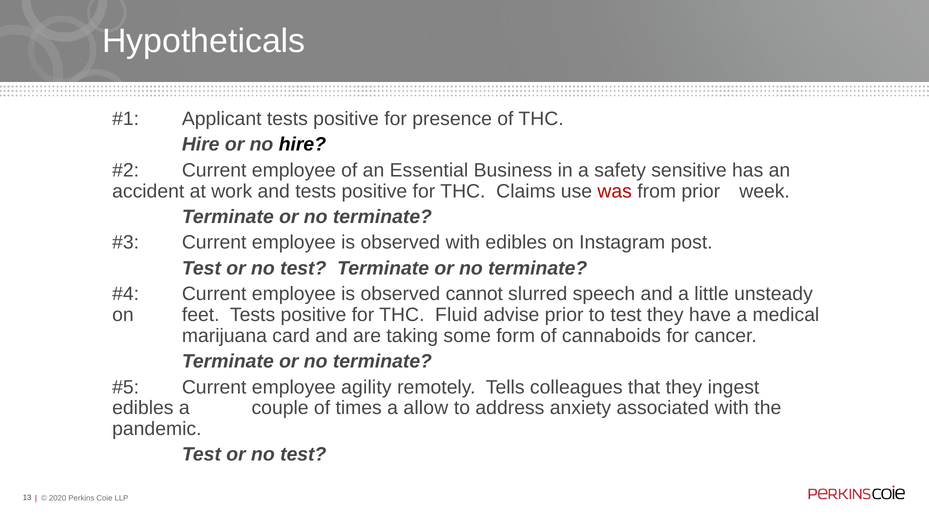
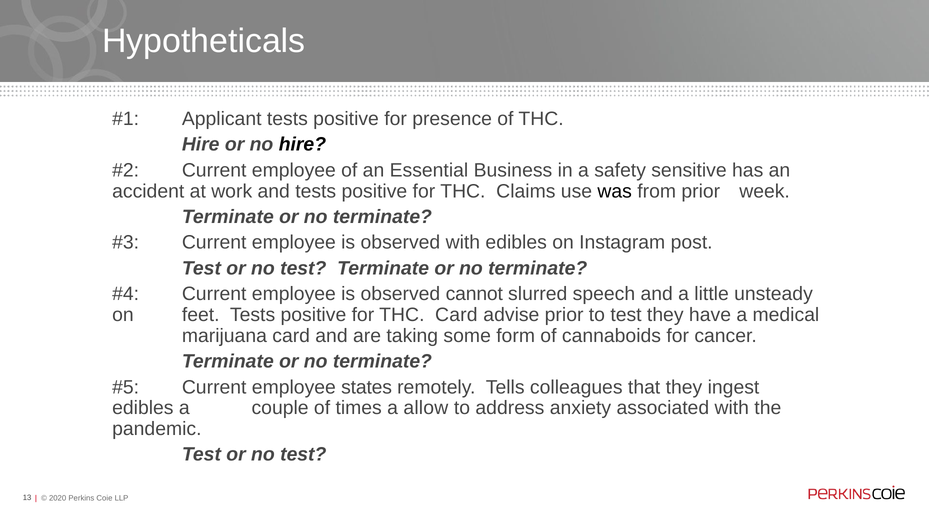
was colour: red -> black
THC Fluid: Fluid -> Card
agility: agility -> states
